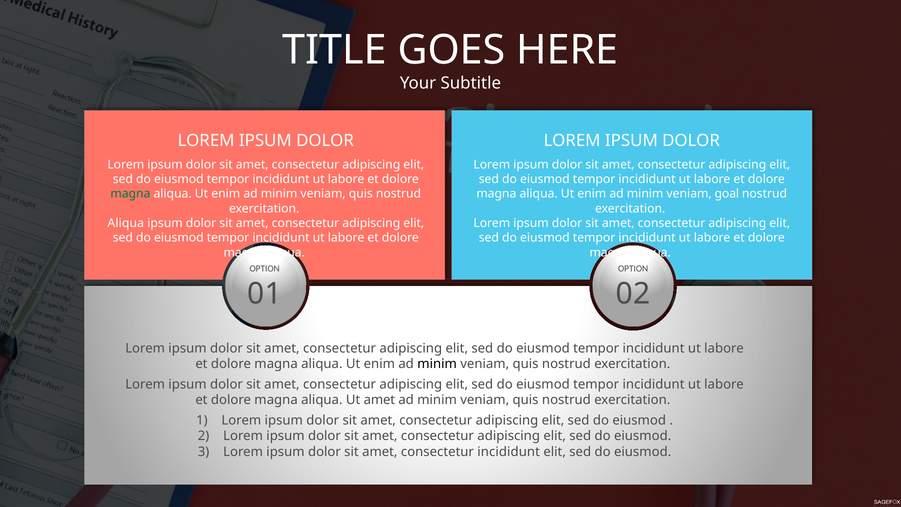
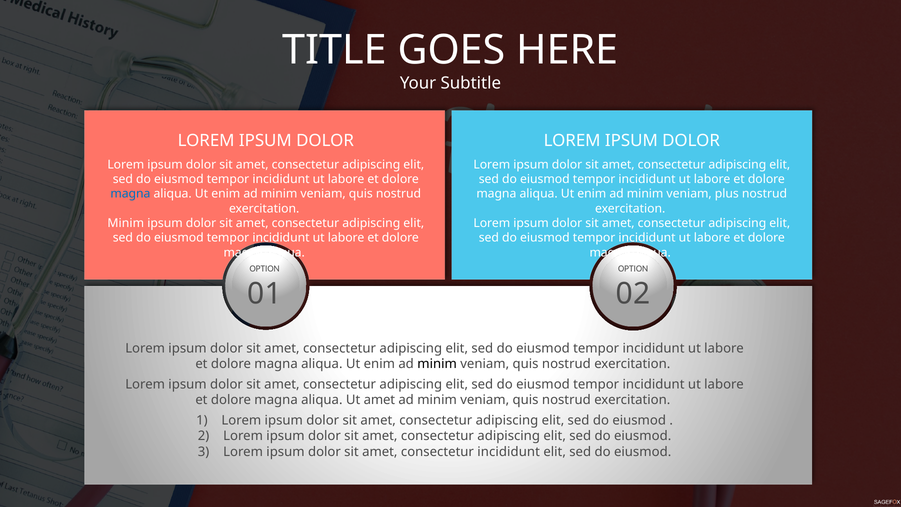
magna at (130, 194) colour: green -> blue
goal: goal -> plus
Aliqua at (126, 223): Aliqua -> Minim
